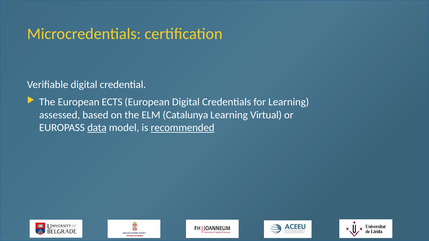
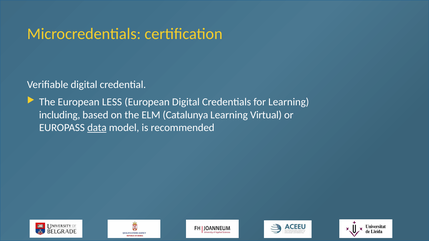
ECTS: ECTS -> LESS
assessed: assessed -> including
recommended underline: present -> none
